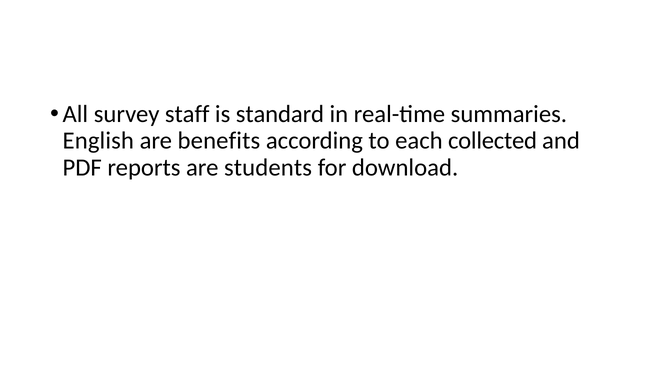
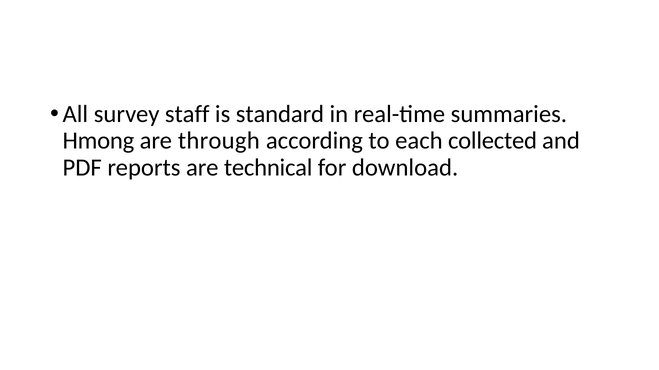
English: English -> Hmong
benefits: benefits -> through
students: students -> technical
